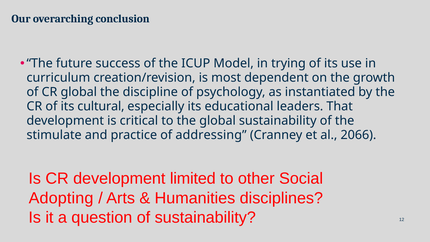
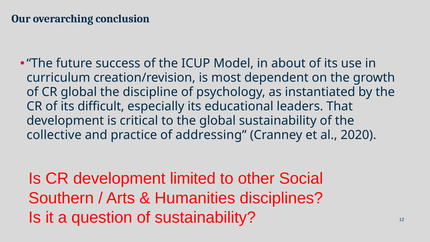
trying: trying -> about
cultural: cultural -> difficult
stimulate: stimulate -> collective
2066: 2066 -> 2020
Adopting: Adopting -> Southern
